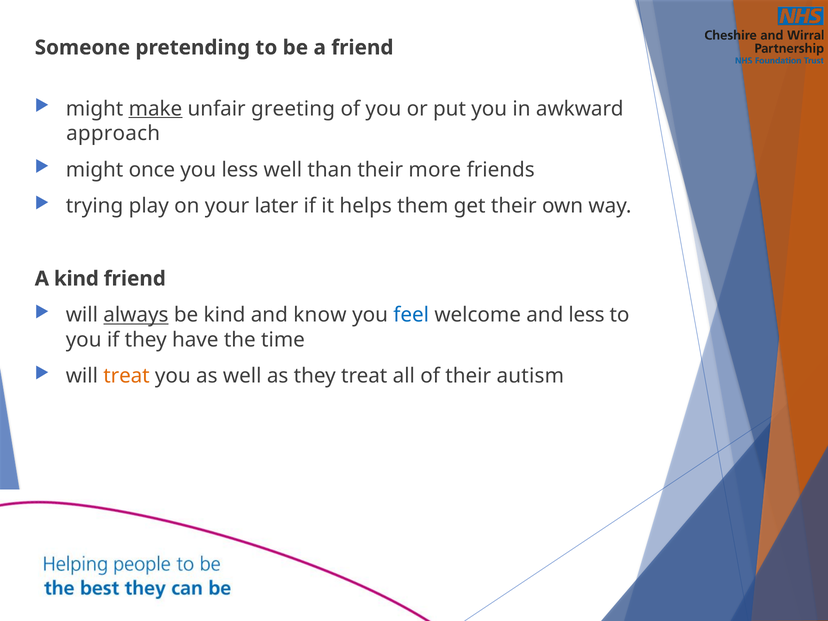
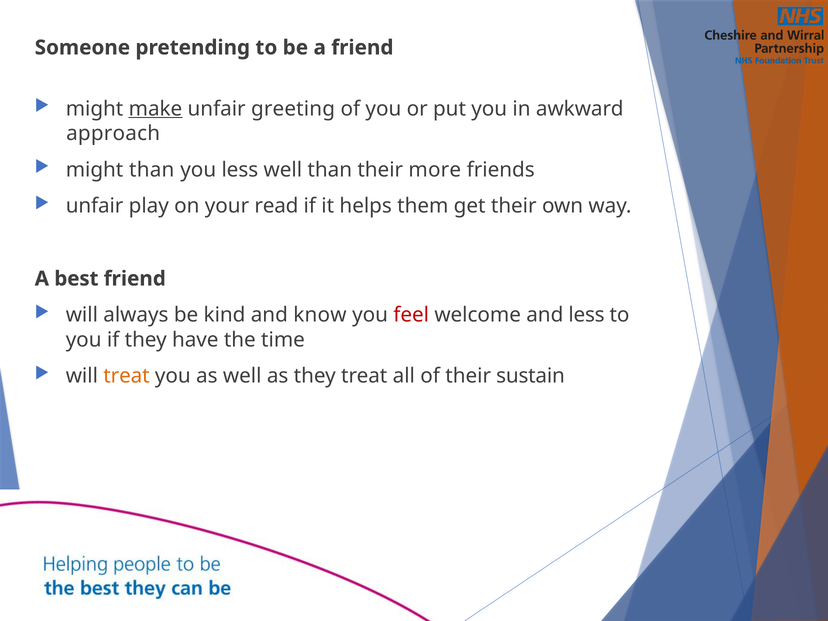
might once: once -> than
trying at (95, 206): trying -> unfair
later: later -> read
A kind: kind -> best
always underline: present -> none
feel colour: blue -> red
autism: autism -> sustain
